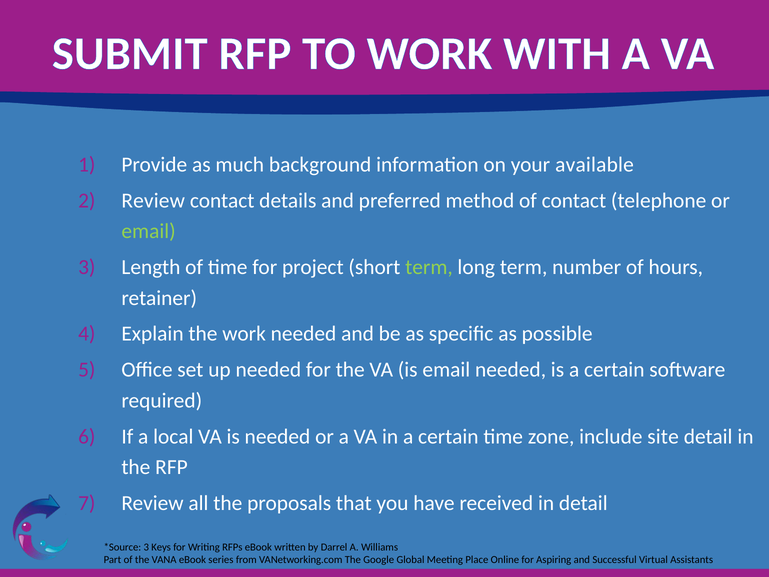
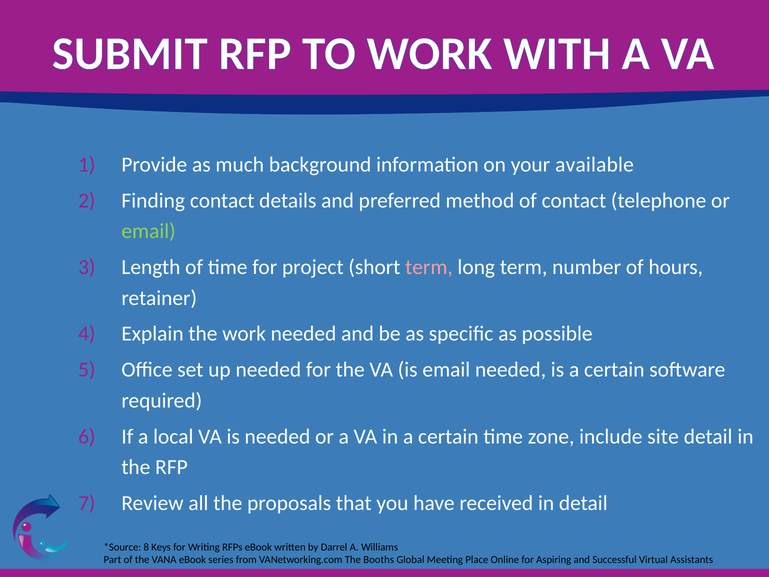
Review at (153, 201): Review -> Finding
term at (429, 267) colour: light green -> pink
3 at (146, 547): 3 -> 8
Google: Google -> Booths
